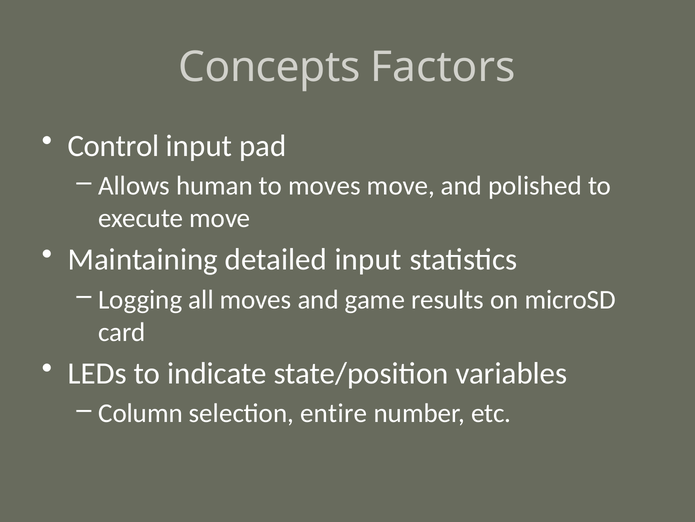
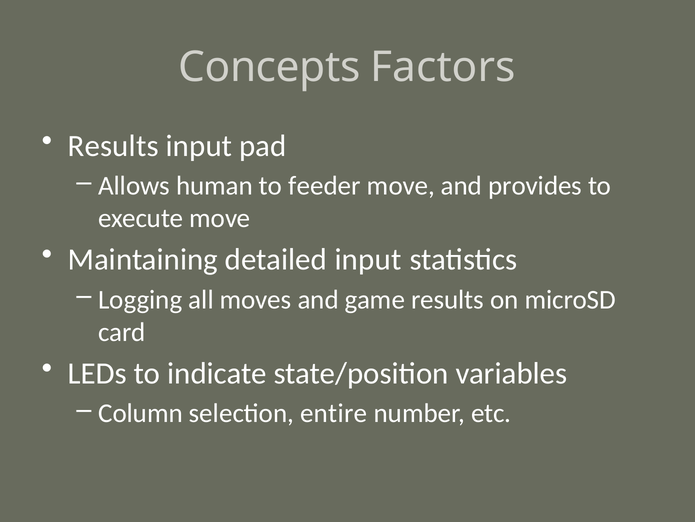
Control at (113, 146): Control -> Results
to moves: moves -> feeder
polished: polished -> provides
